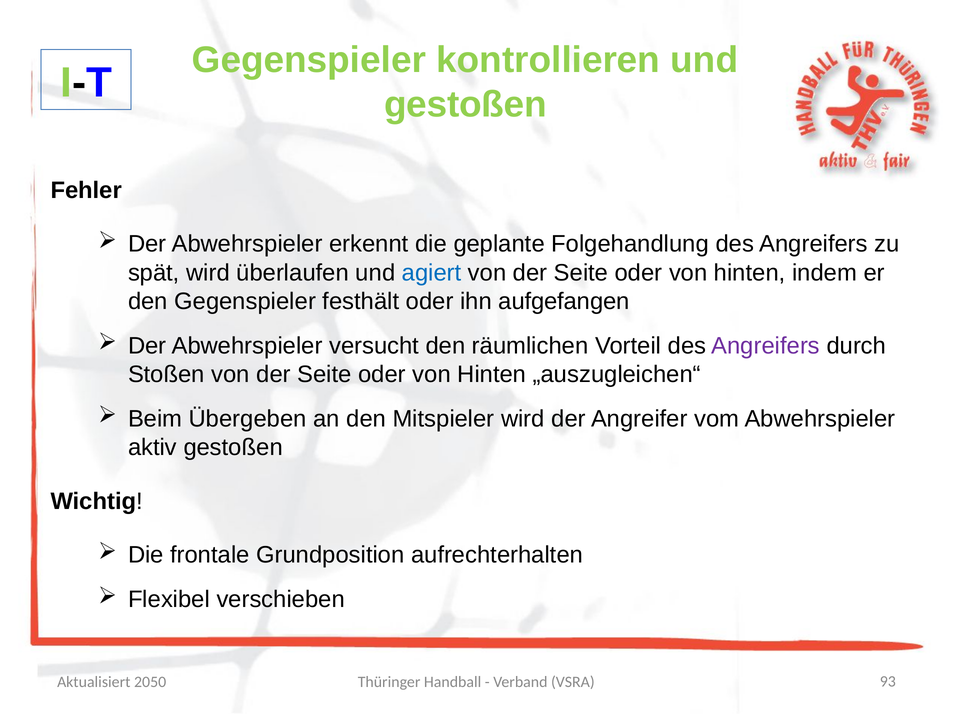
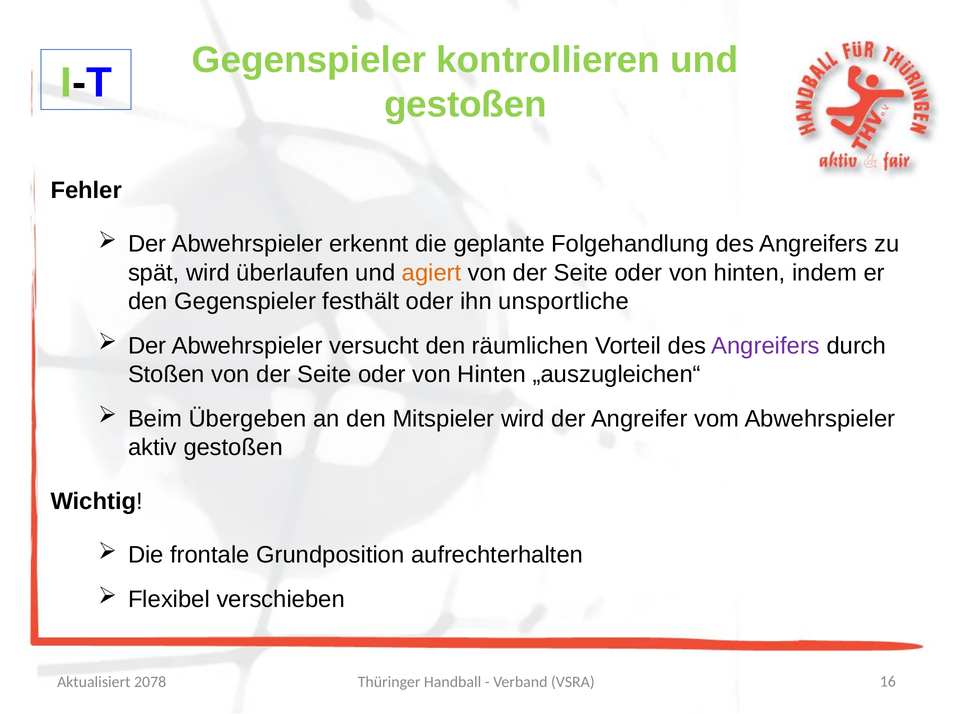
agiert colour: blue -> orange
aufgefangen: aufgefangen -> unsportliche
2050: 2050 -> 2078
93: 93 -> 16
